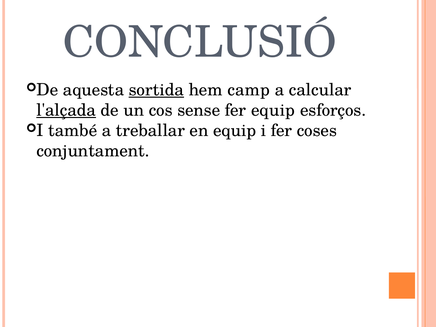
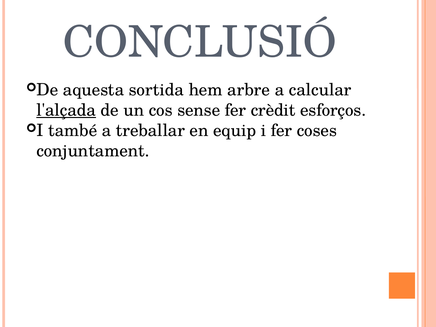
sortida underline: present -> none
camp: camp -> arbre
fer equip: equip -> crèdit
